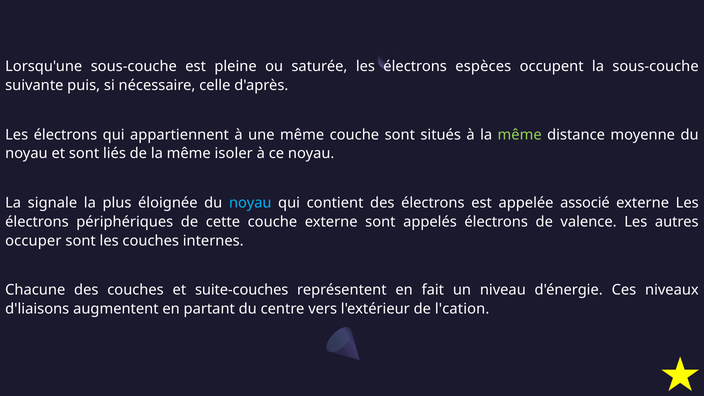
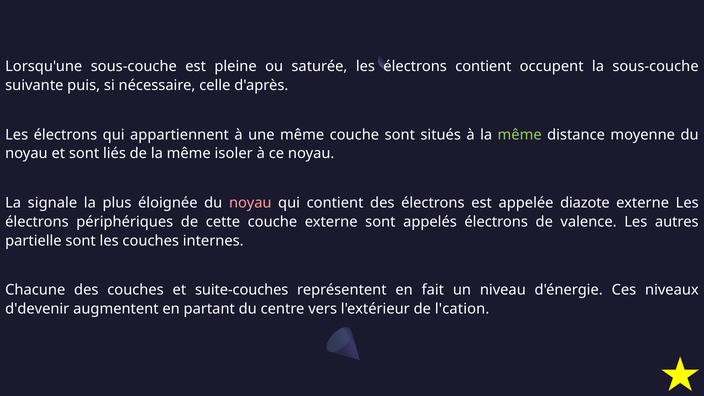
électrons espèces: espèces -> contient
noyau at (250, 203) colour: light blue -> pink
associé: associé -> diazote
occuper: occuper -> partielle
d'liaisons: d'liaisons -> d'devenir
